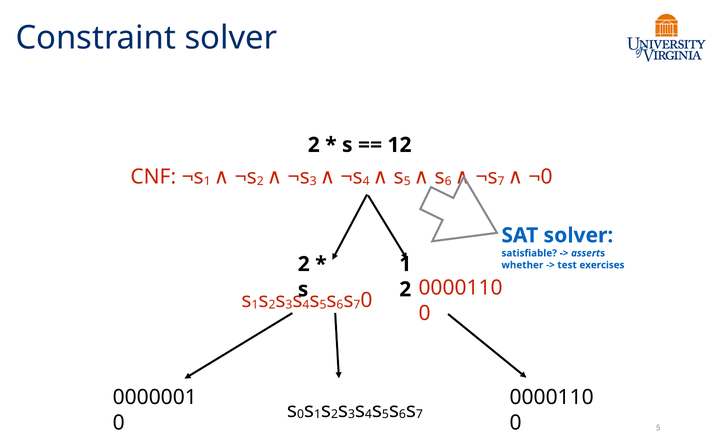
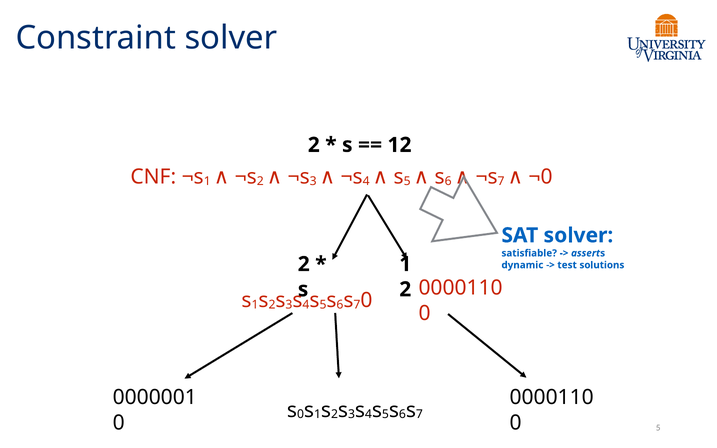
whether: whether -> dynamic
exercises: exercises -> solutions
